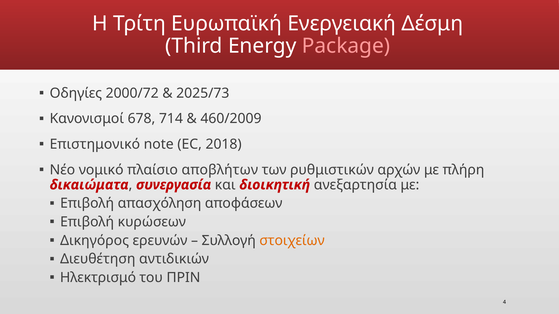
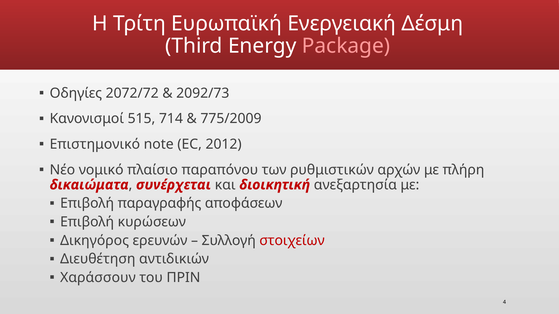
2000/72: 2000/72 -> 2072/72
2025/73: 2025/73 -> 2092/73
678: 678 -> 515
460/2009: 460/2009 -> 775/2009
2018: 2018 -> 2012
αποβλήτων: αποβλήτων -> παραπόνου
συνεργασία: συνεργασία -> συνέρχεται
απασχόληση: απασχόληση -> παραγραφής
στοιχείων colour: orange -> red
Ηλεκτρισμό: Ηλεκτρισμό -> Χαράσσουν
